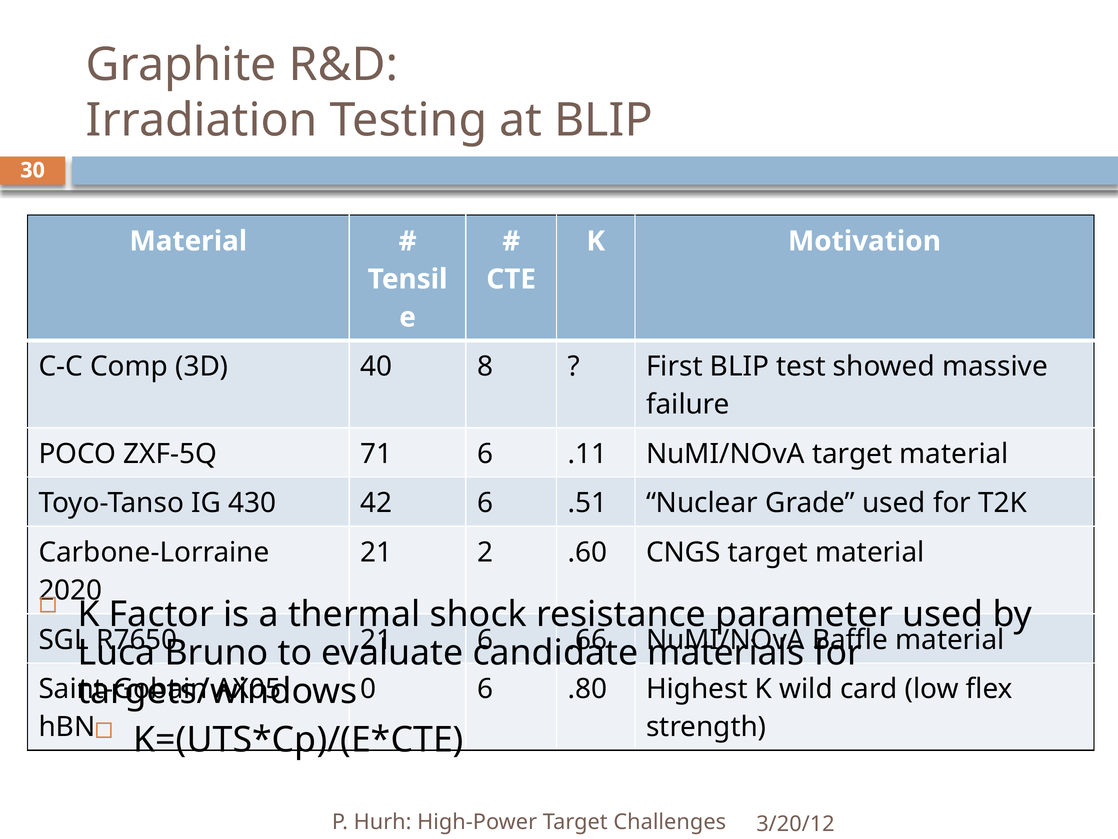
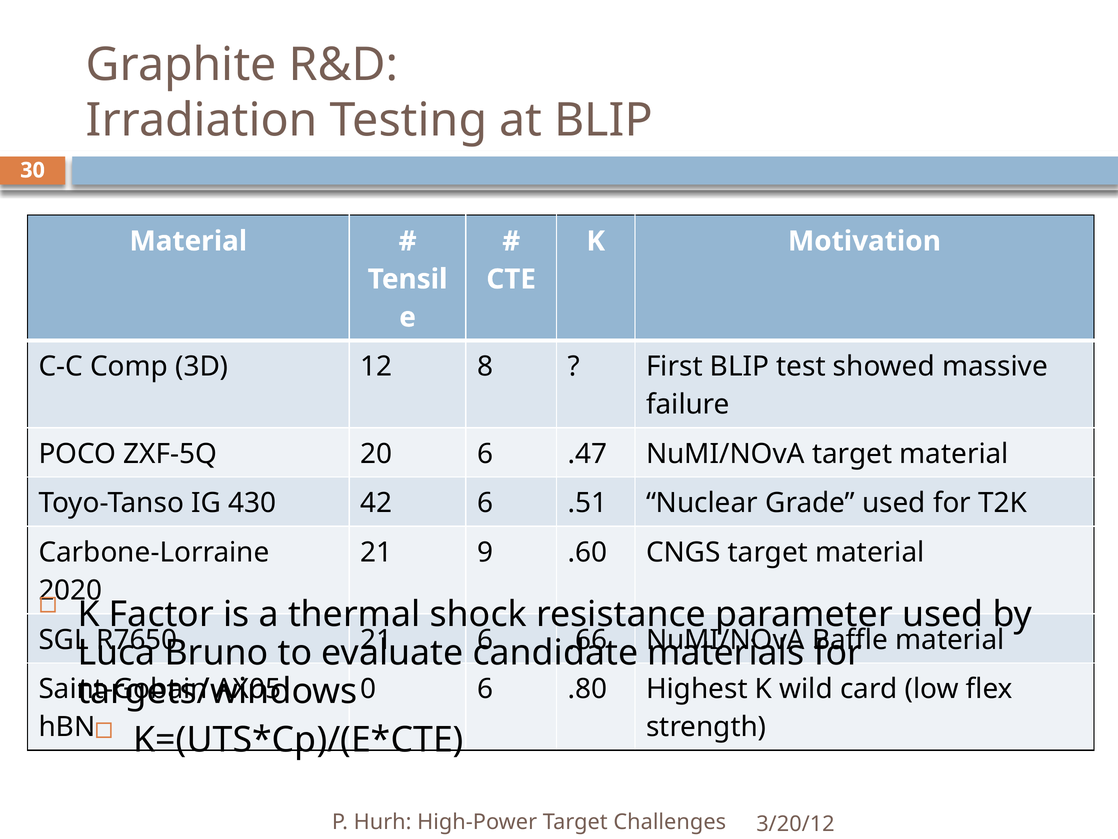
40: 40 -> 12
71: 71 -> 20
.11: .11 -> .47
2: 2 -> 9
